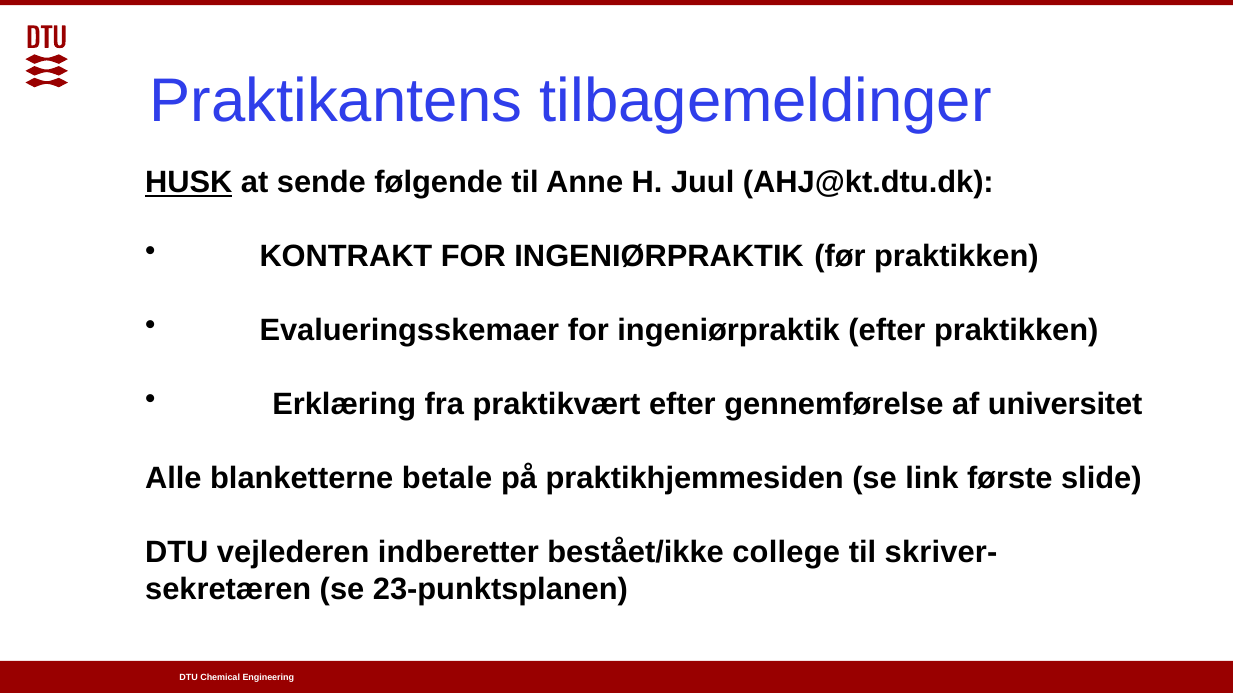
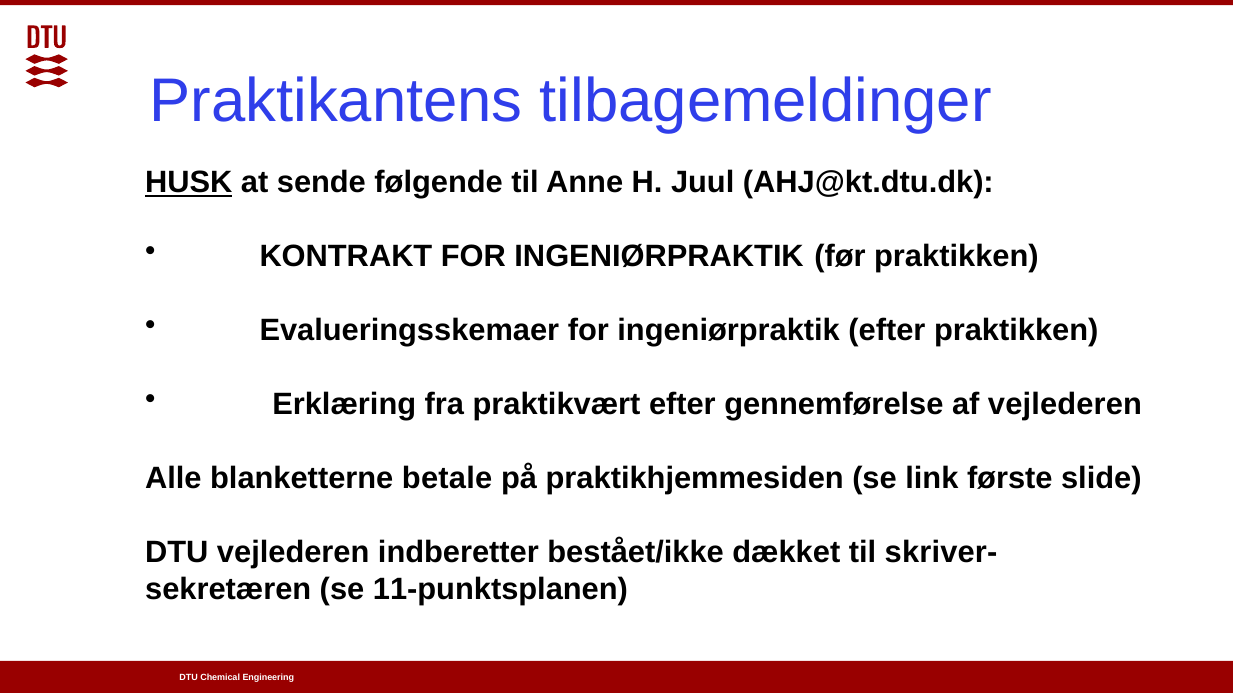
af universitet: universitet -> vejlederen
college: college -> dækket
23-punktsplanen: 23-punktsplanen -> 11-punktsplanen
